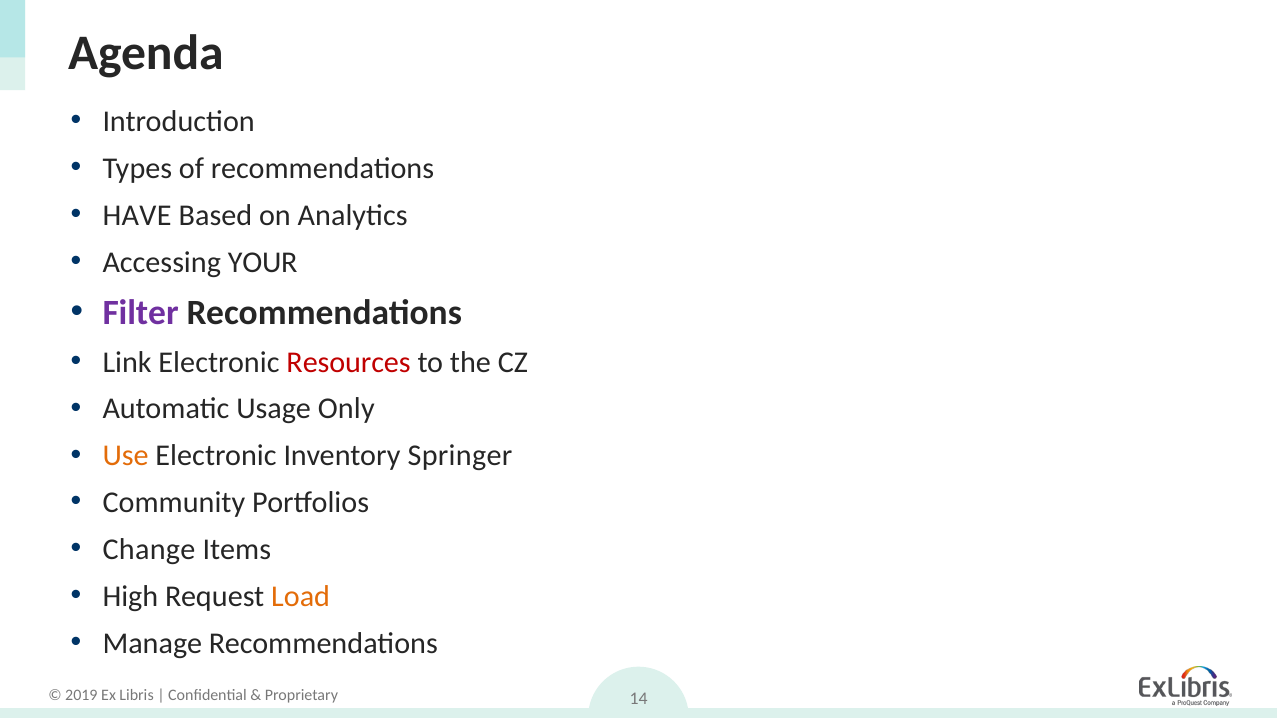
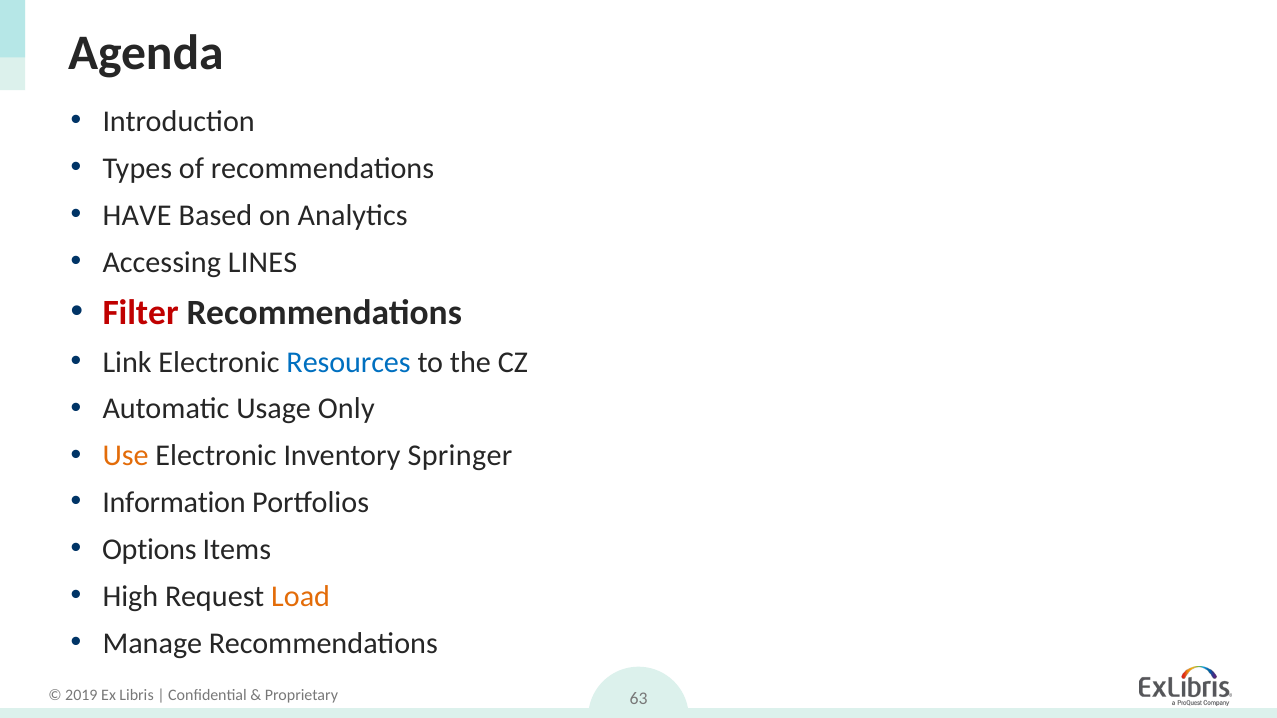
YOUR: YOUR -> LINES
Filter colour: purple -> red
Resources colour: red -> blue
Community: Community -> Information
Change: Change -> Options
14: 14 -> 63
